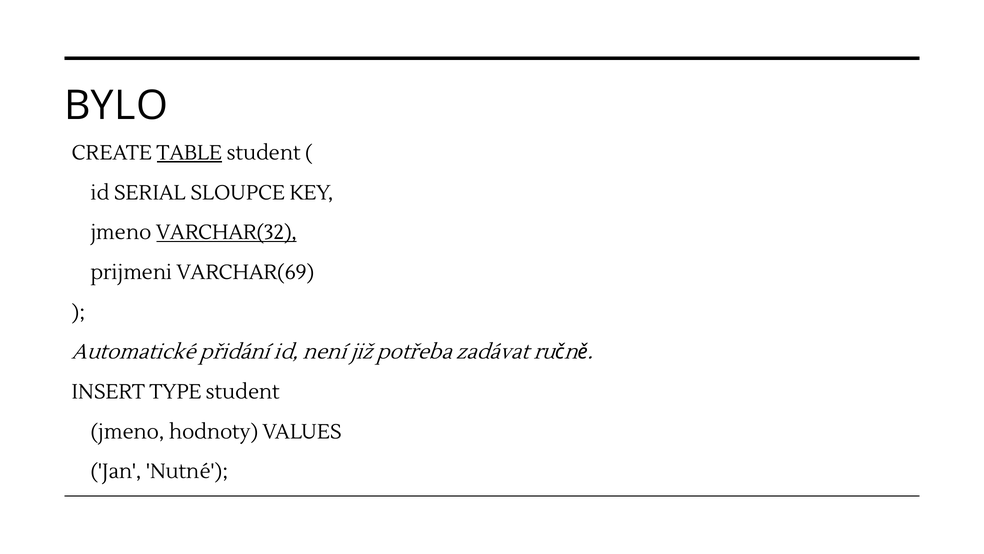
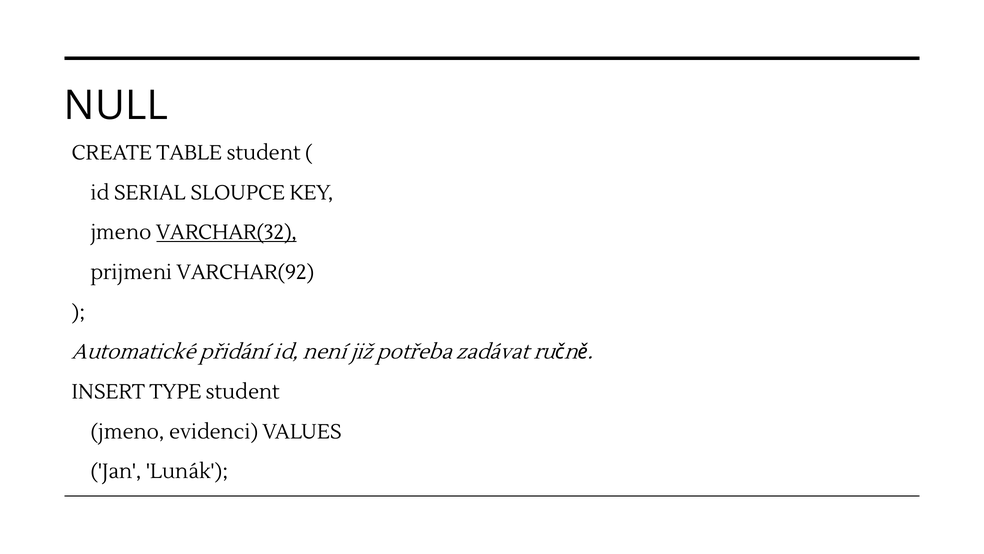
BYLO: BYLO -> NULL
TABLE underline: present -> none
VARCHAR(69: VARCHAR(69 -> VARCHAR(92
hodnoty: hodnoty -> evidenci
Nutné: Nutné -> Lunák
